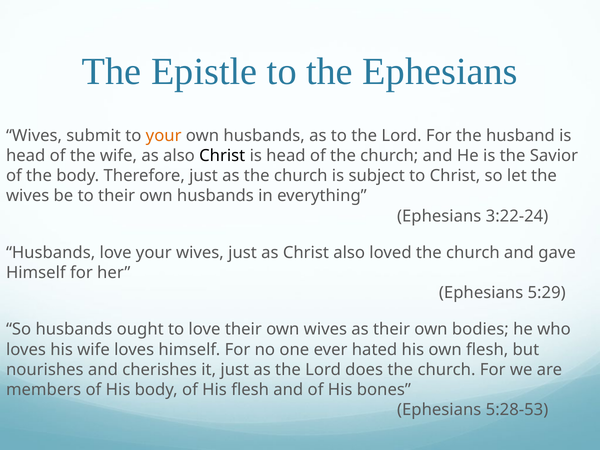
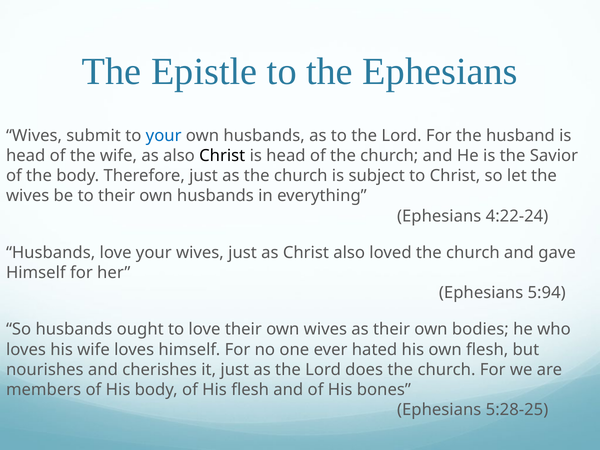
your at (164, 136) colour: orange -> blue
3:22-24: 3:22-24 -> 4:22-24
5:29: 5:29 -> 5:94
5:28-53: 5:28-53 -> 5:28-25
